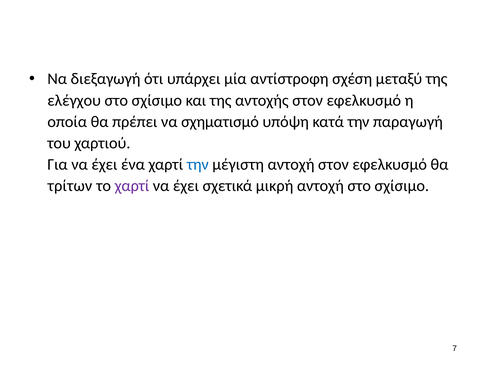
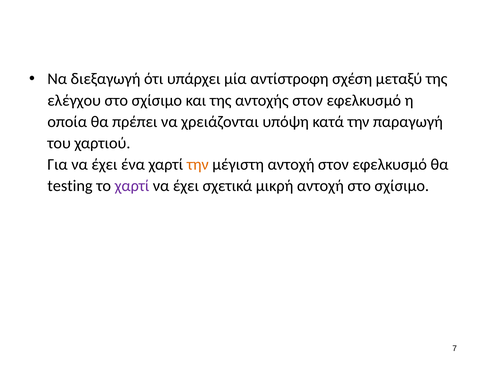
σχηματισμό: σχηματισμό -> χρειάζονται
την at (198, 164) colour: blue -> orange
τρίτων: τρίτων -> testing
